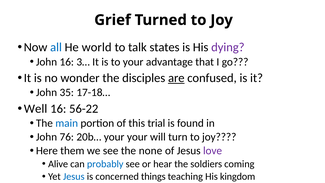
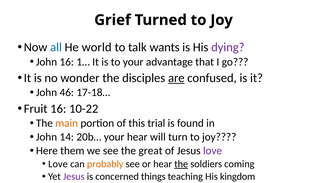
states: states -> wants
3…: 3… -> 1…
35: 35 -> 46
Well: Well -> Fruit
56-22: 56-22 -> 10-22
main colour: blue -> orange
76: 76 -> 14
your your: your -> hear
none: none -> great
Alive at (58, 164): Alive -> Love
probably colour: blue -> orange
the at (181, 164) underline: none -> present
Jesus at (74, 176) colour: blue -> purple
